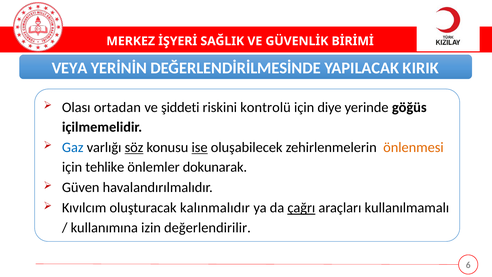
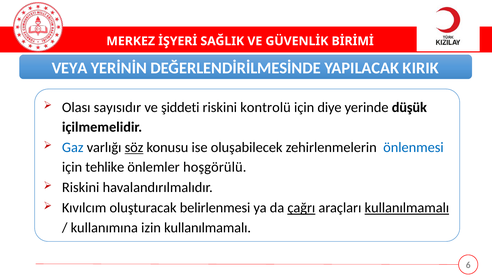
ortadan: ortadan -> sayısıdır
göğüs: göğüs -> düşük
ise underline: present -> none
önlenmesi colour: orange -> blue
dokunarak: dokunarak -> hoşgörülü
Güven at (81, 187): Güven -> Riskini
kalınmalıdır: kalınmalıdır -> belirlenmesi
kullanılmamalı at (407, 208) underline: none -> present
izin değerlendirilir: değerlendirilir -> kullanılmamalı
